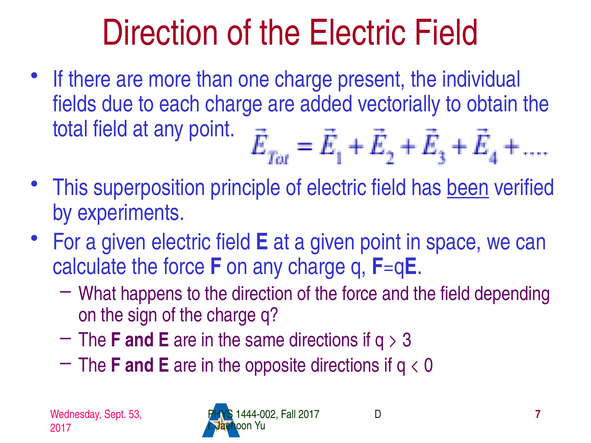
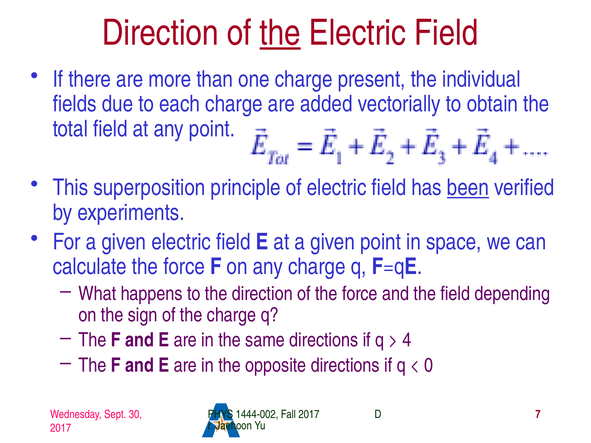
the at (280, 33) underline: none -> present
3: 3 -> 4
53: 53 -> 30
